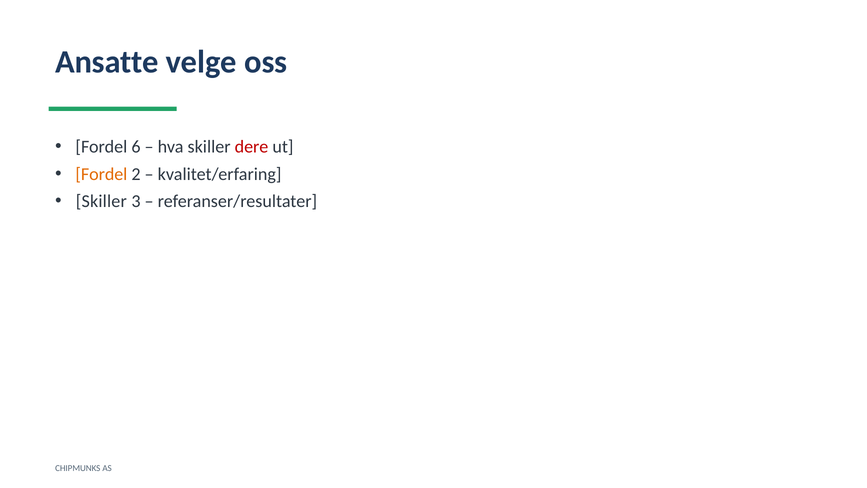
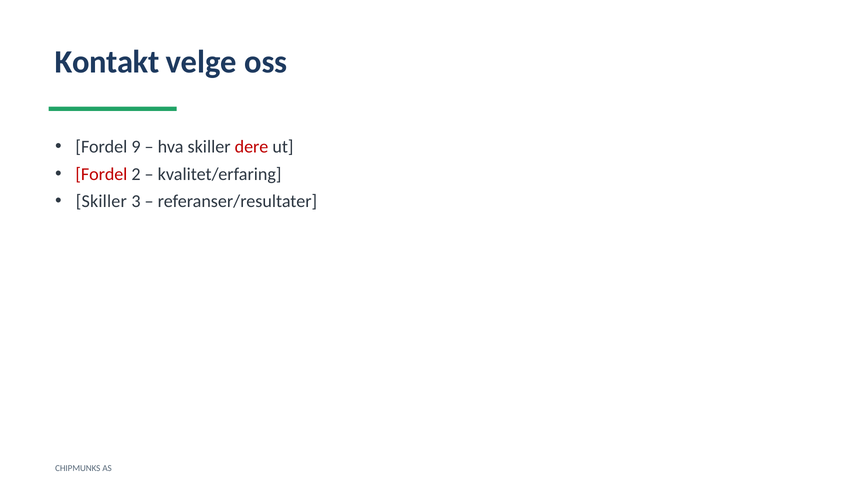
Ansatte: Ansatte -> Kontakt
6: 6 -> 9
Fordel at (101, 174) colour: orange -> red
